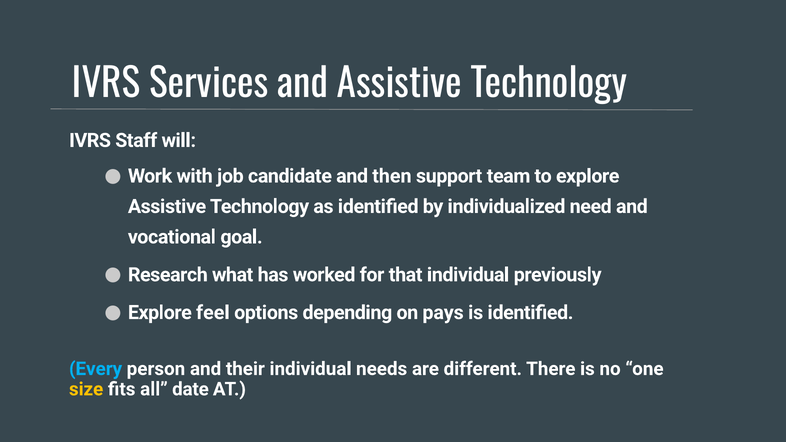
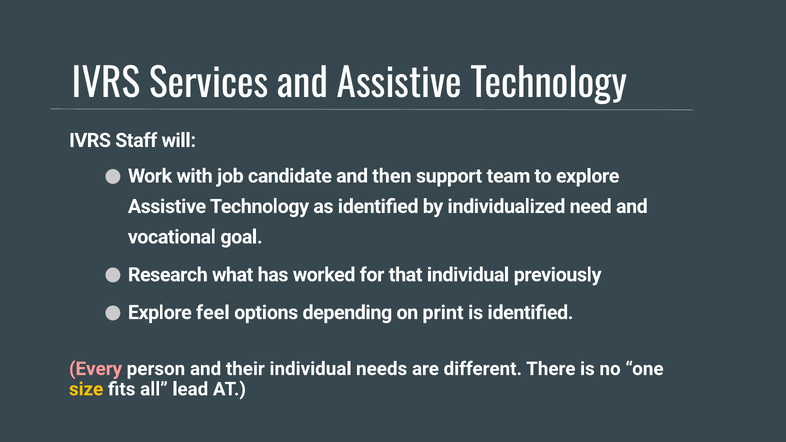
pays: pays -> print
Every colour: light blue -> pink
date: date -> lead
